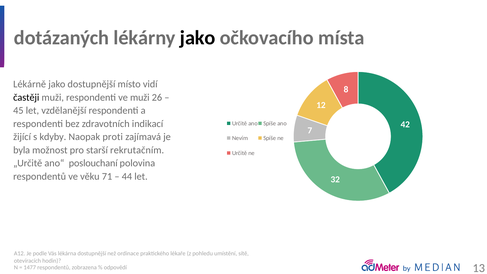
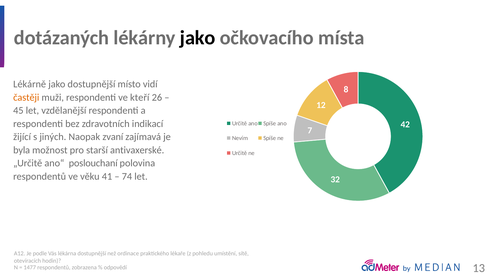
častěji colour: black -> orange
ve muži: muži -> kteří
kdyby: kdyby -> jiných
proti: proti -> zvaní
rekrutačním: rekrutačním -> antivaxerské
71: 71 -> 41
44: 44 -> 74
